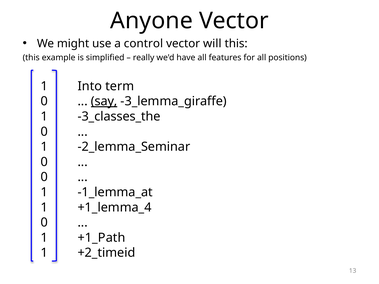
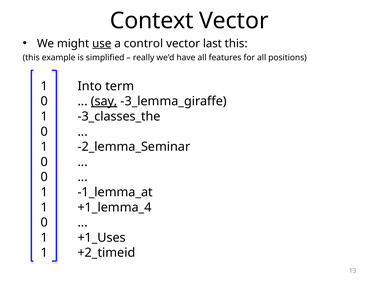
Anyone: Anyone -> Context
use underline: none -> present
will: will -> last
+1_Path: +1_Path -> +1_Uses
